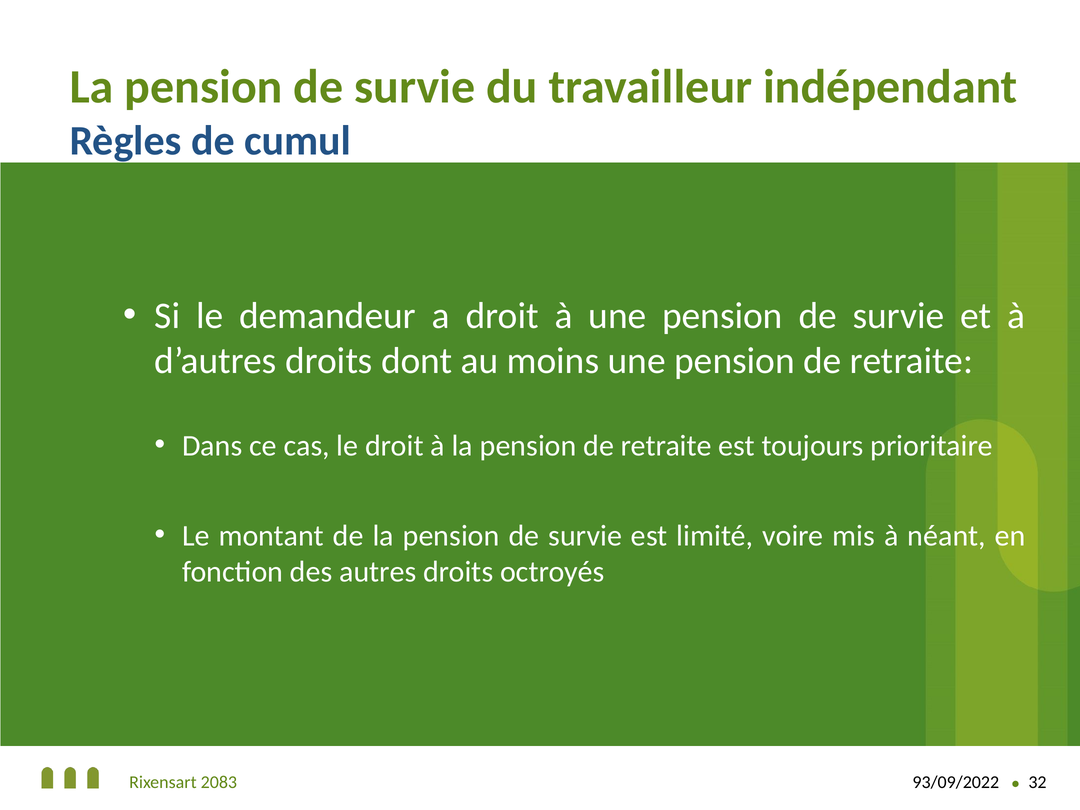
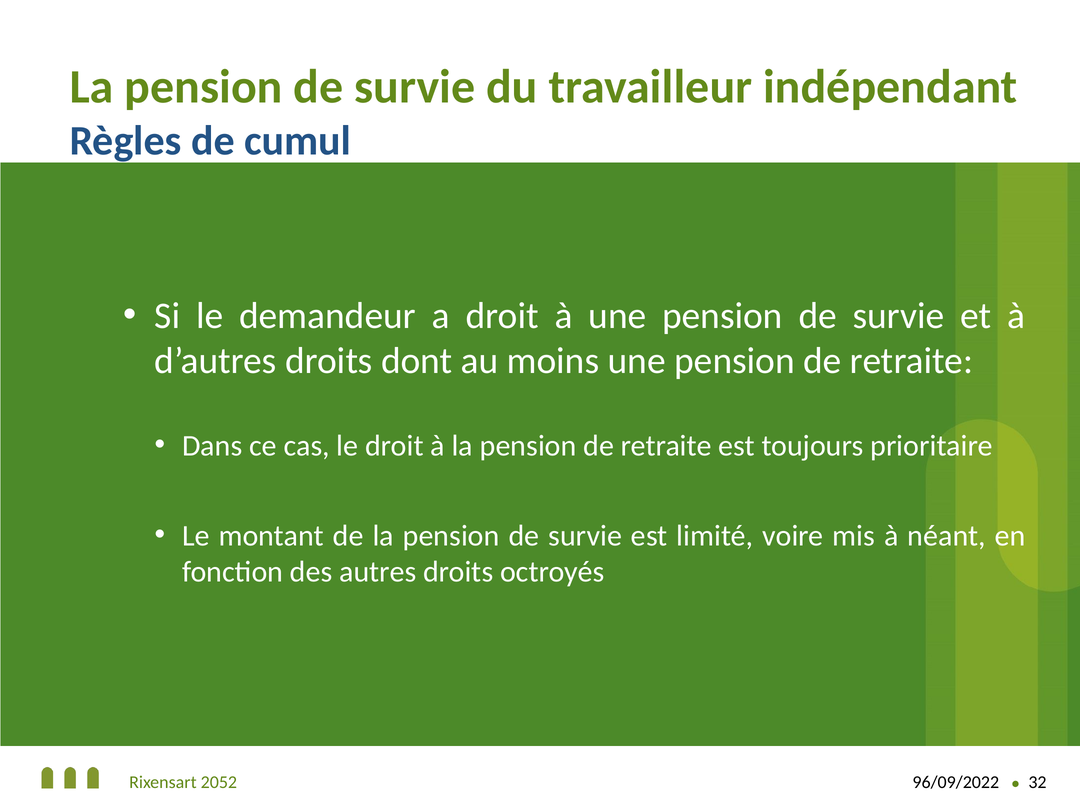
2083: 2083 -> 2052
93/09/2022: 93/09/2022 -> 96/09/2022
